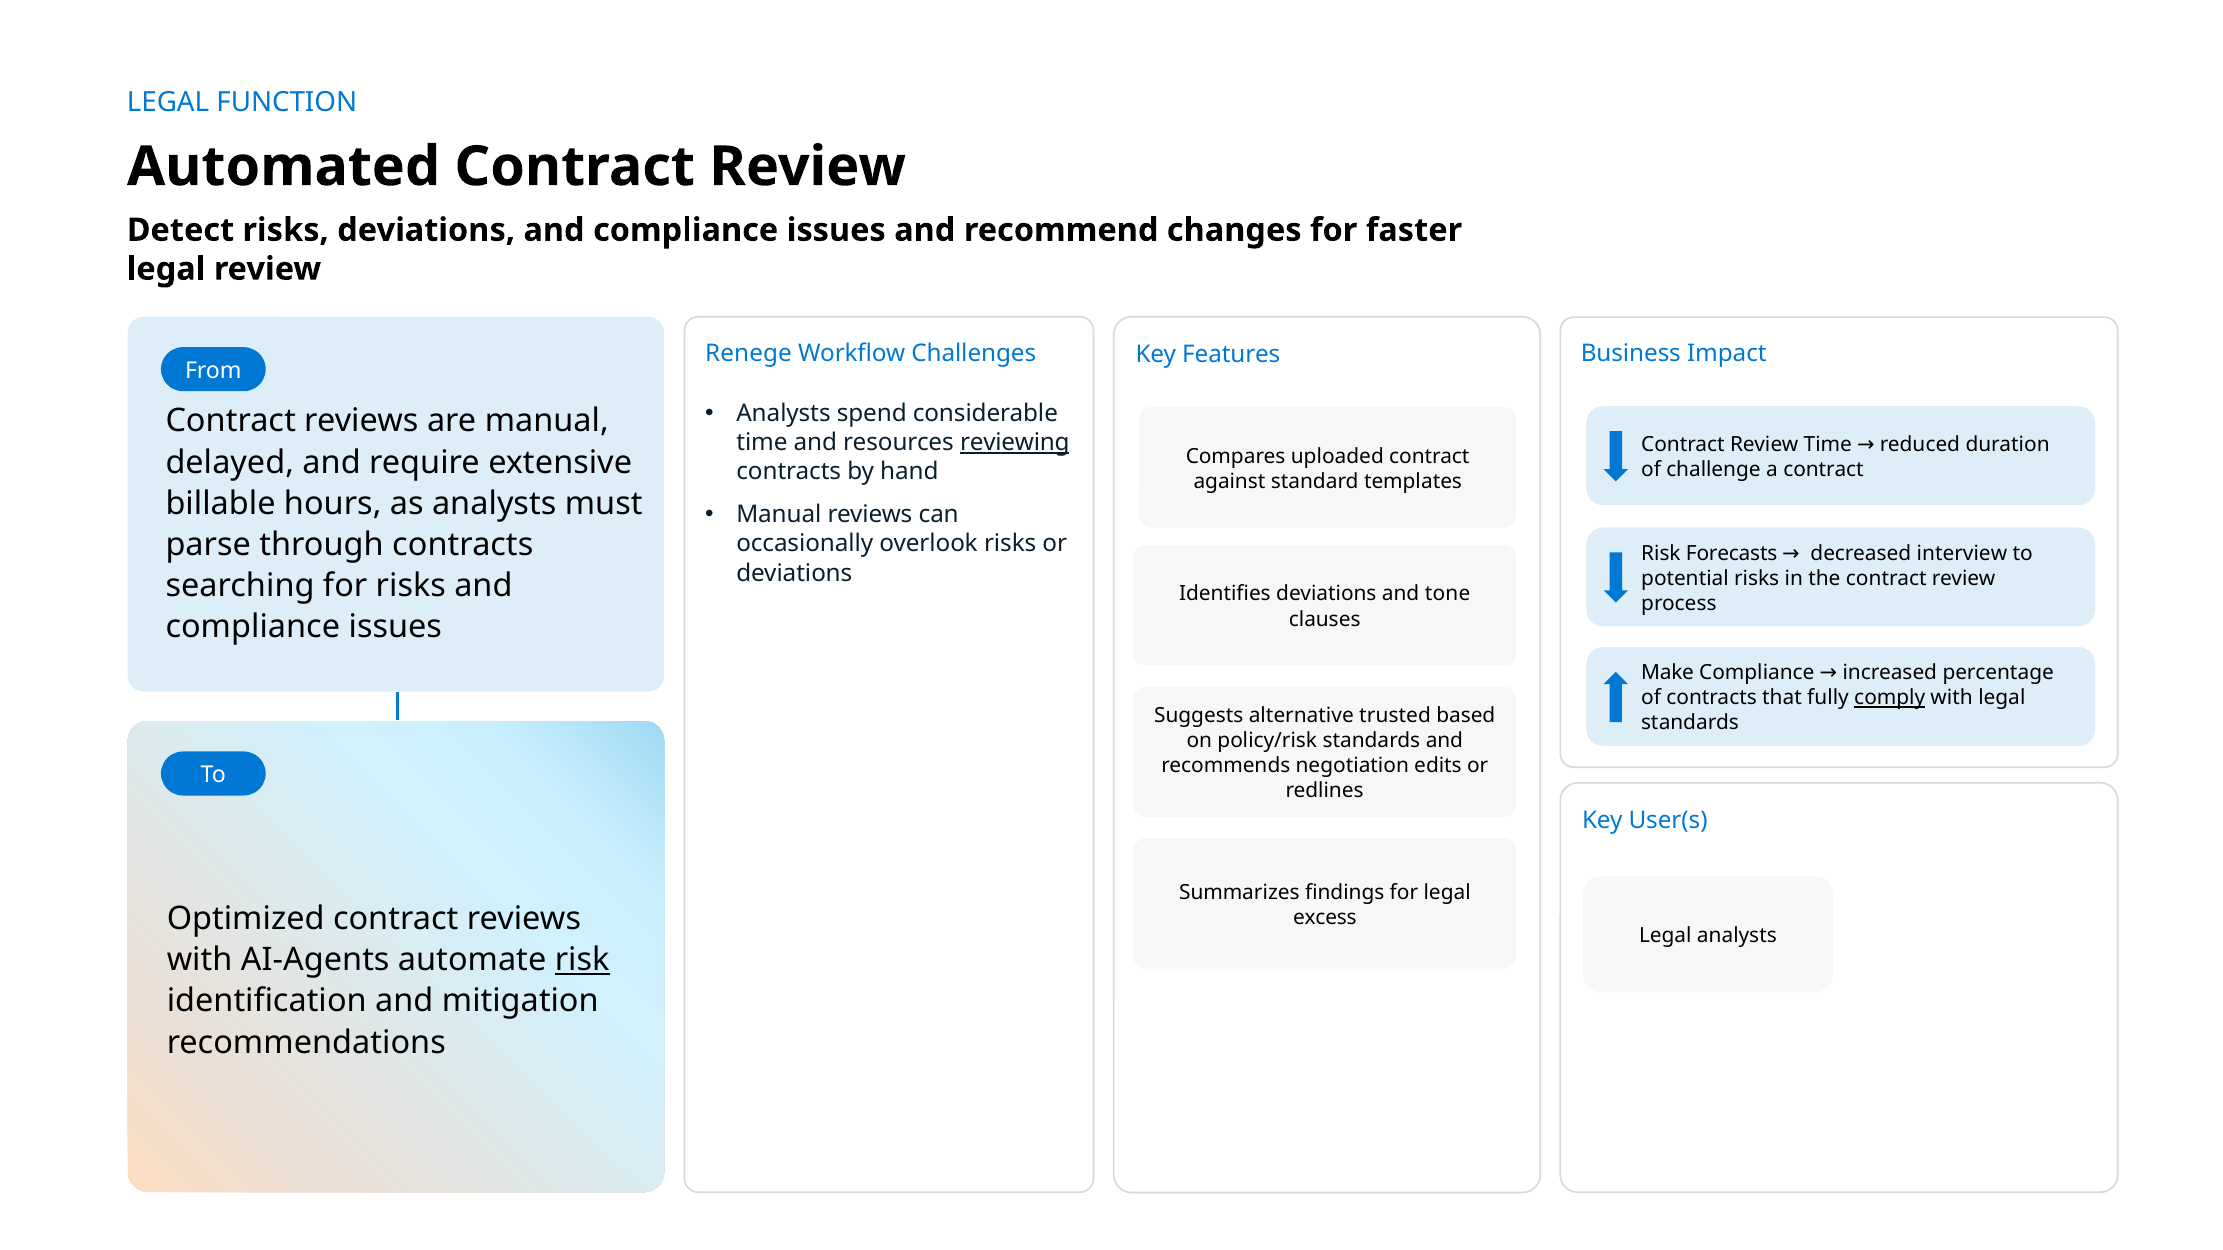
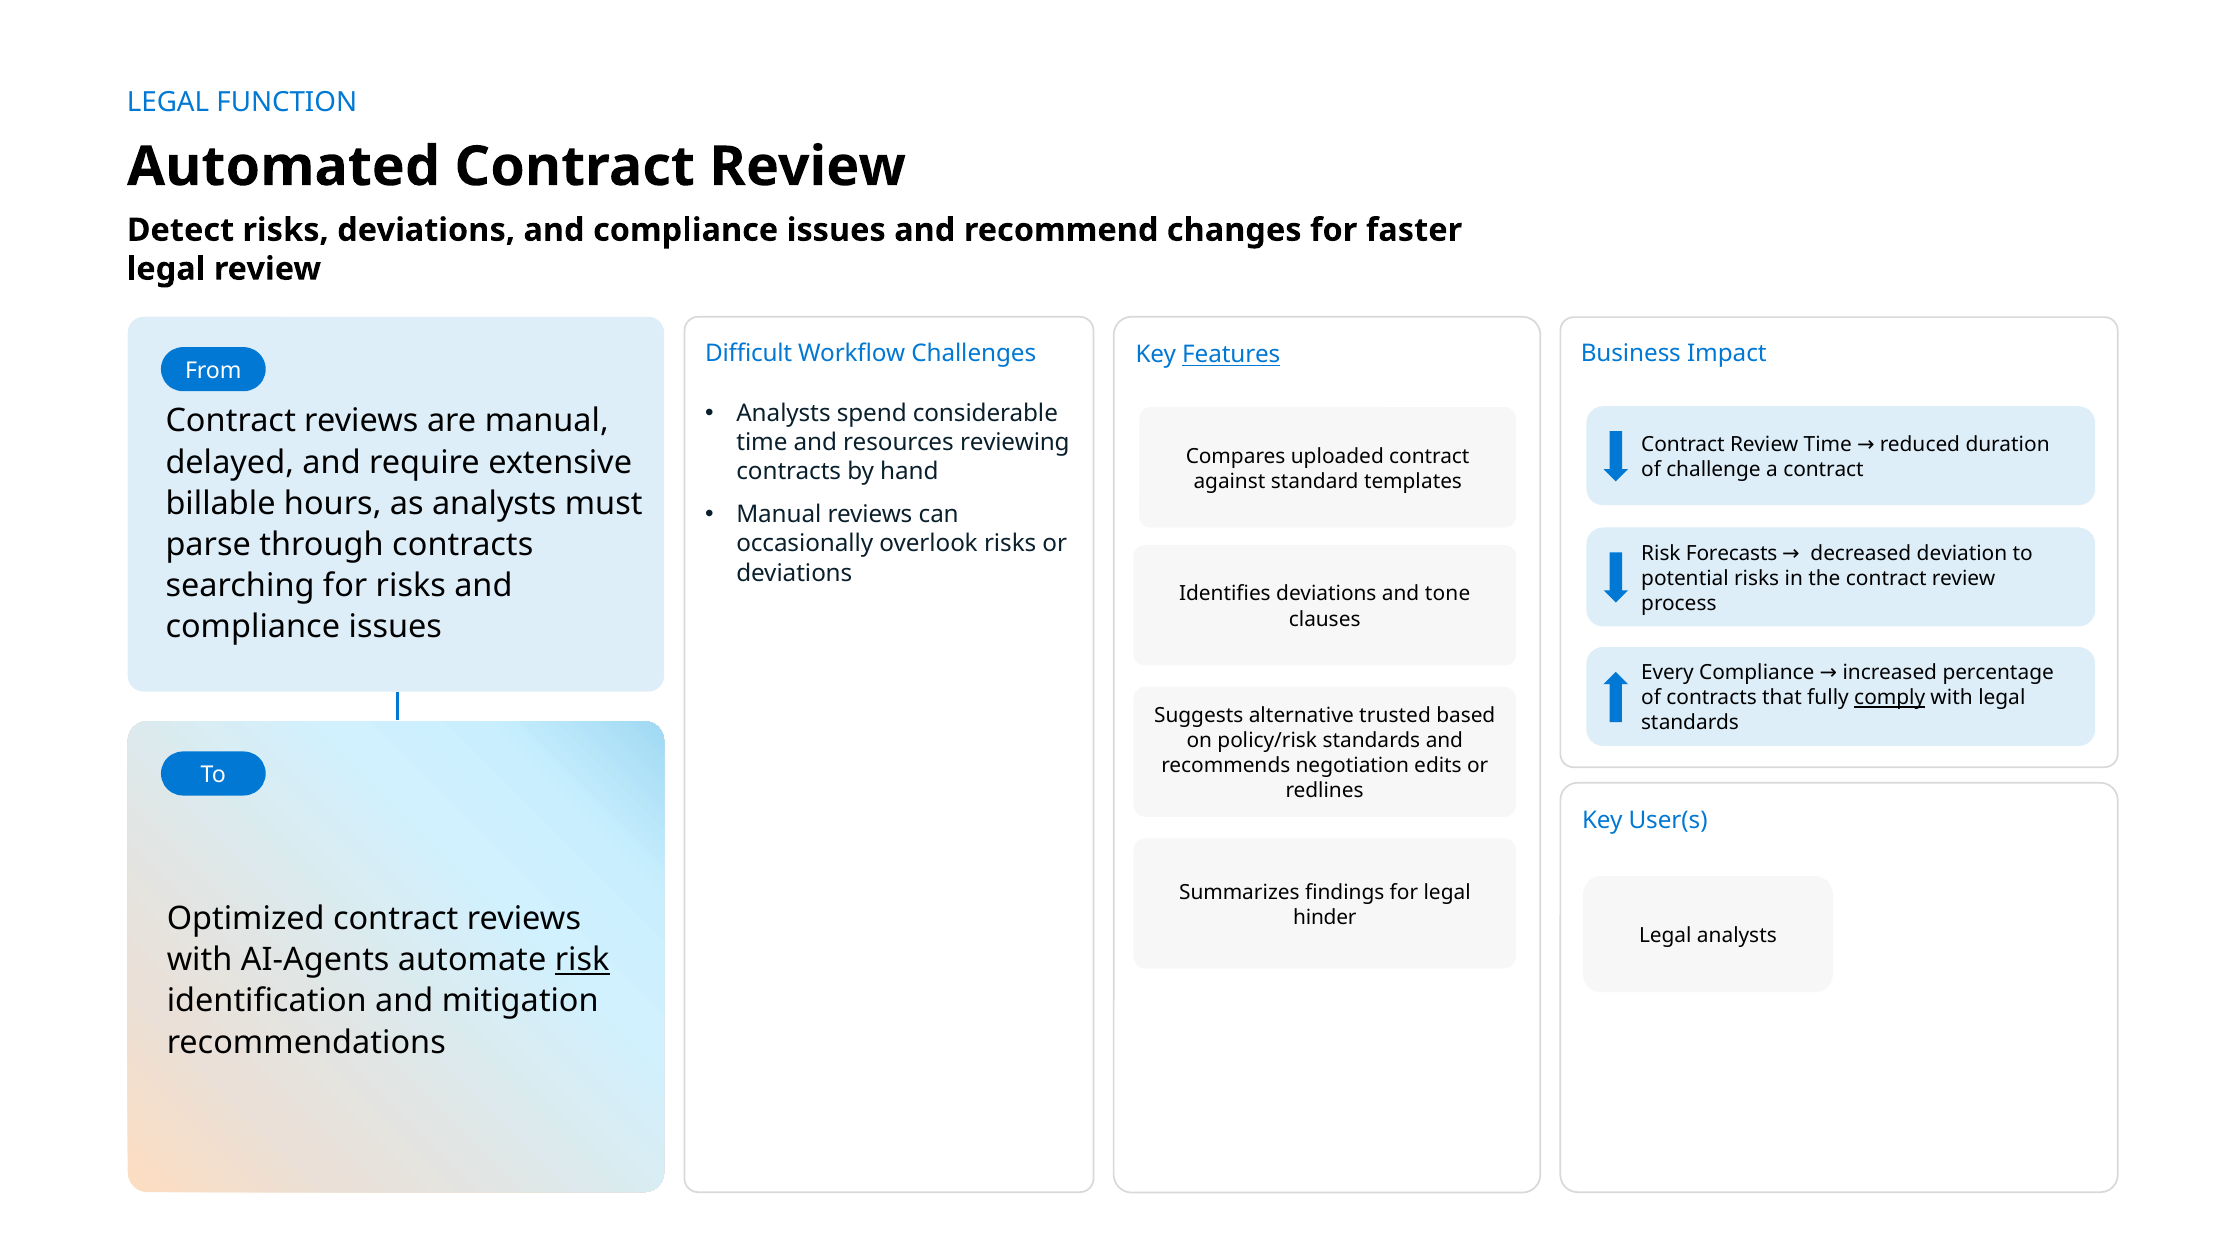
Renege: Renege -> Difficult
Features underline: none -> present
reviewing underline: present -> none
interview: interview -> deviation
Make: Make -> Every
excess: excess -> hinder
